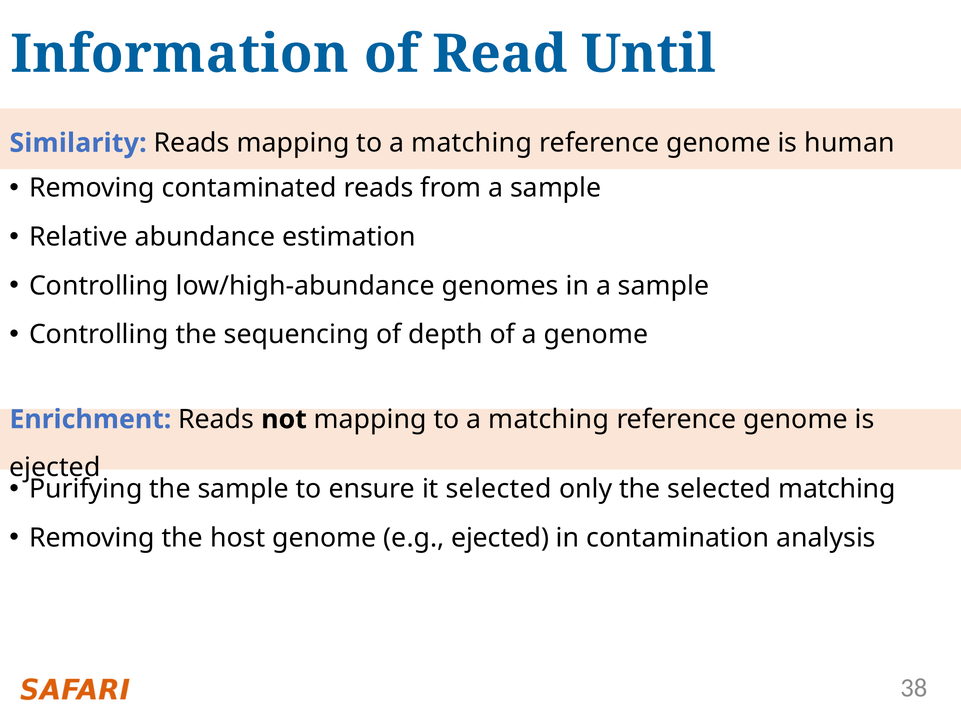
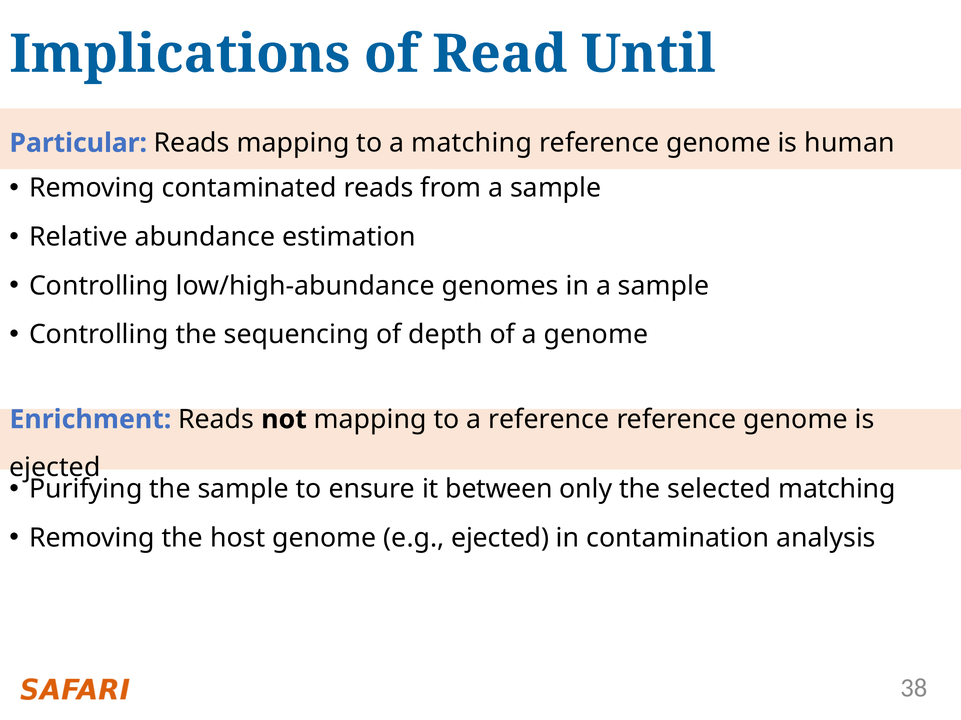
Information: Information -> Implications
Similarity: Similarity -> Particular
matching at (549, 420): matching -> reference
it selected: selected -> between
